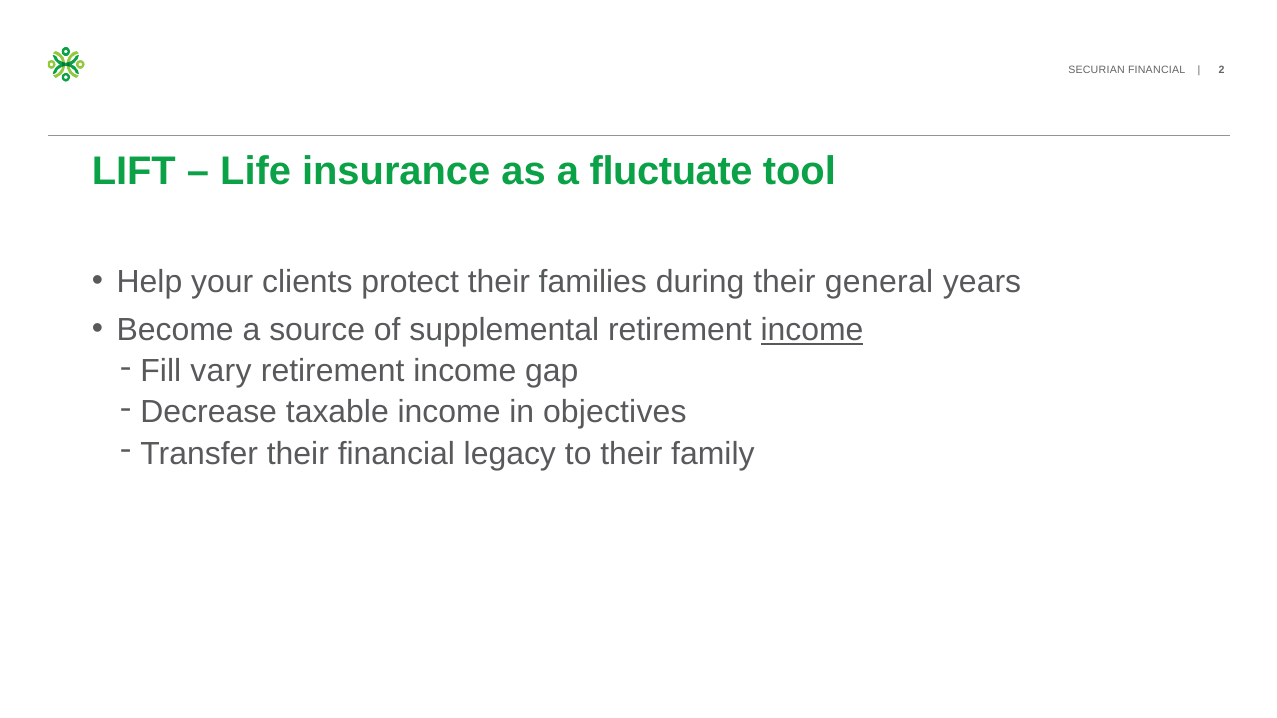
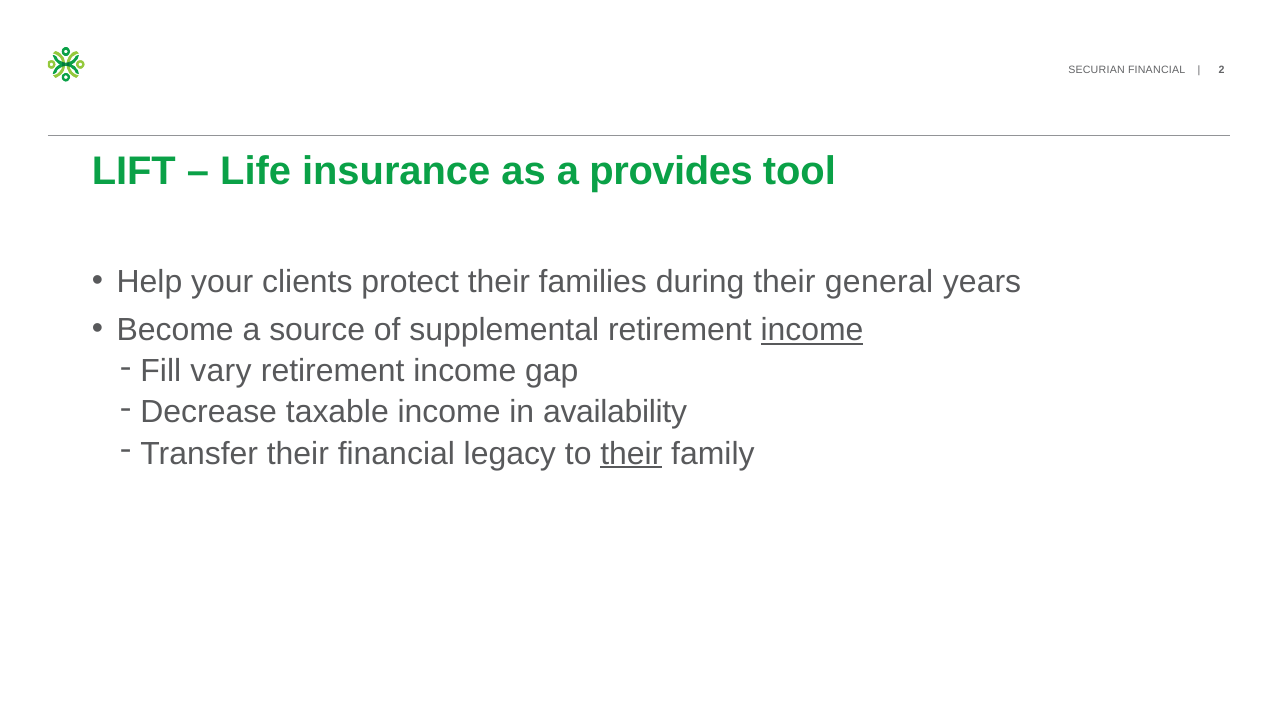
fluctuate: fluctuate -> provides
objectives: objectives -> availability
their at (631, 454) underline: none -> present
